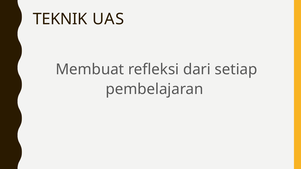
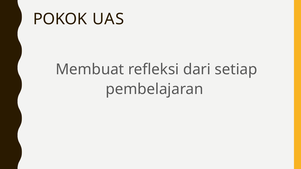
TEKNIK: TEKNIK -> POKOK
